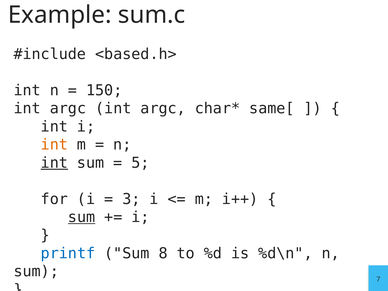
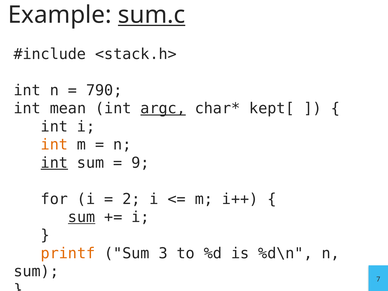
sum.c underline: none -> present
<based.h>: <based.h> -> <stack.h>
150: 150 -> 790
argc at (68, 108): argc -> mean
argc at (163, 108) underline: none -> present
same[: same[ -> kept[
5: 5 -> 9
3: 3 -> 2
printf colour: blue -> orange
8: 8 -> 3
